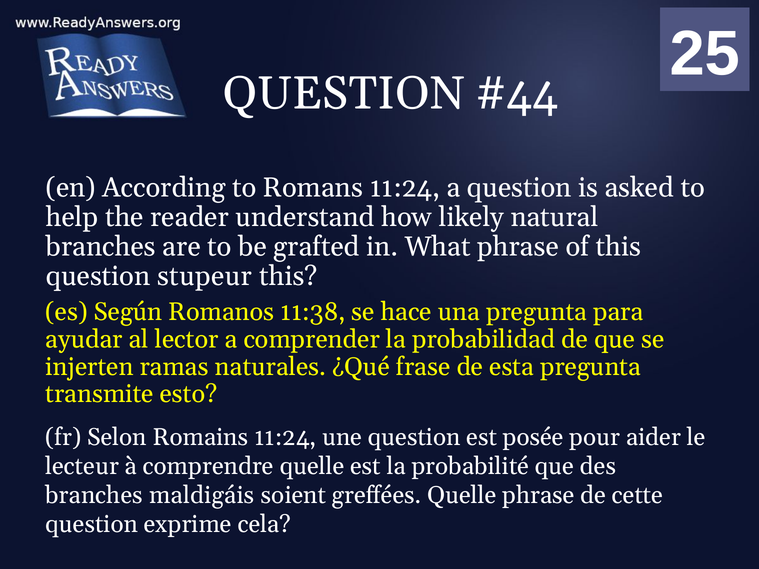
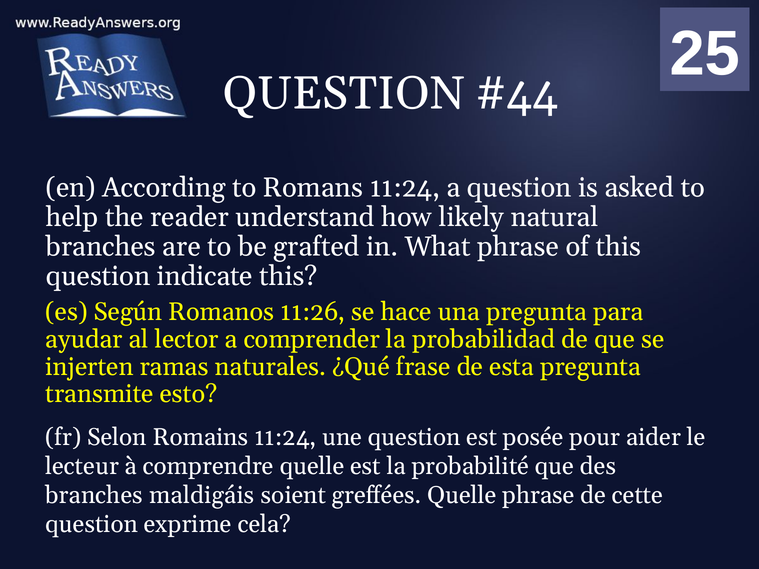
stupeur: stupeur -> indicate
11:38: 11:38 -> 11:26
